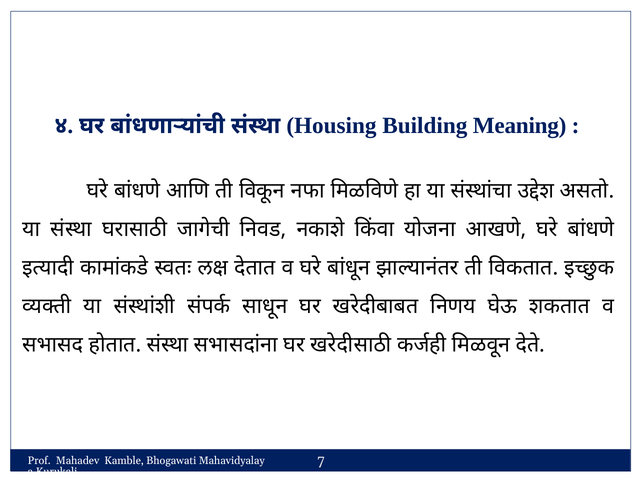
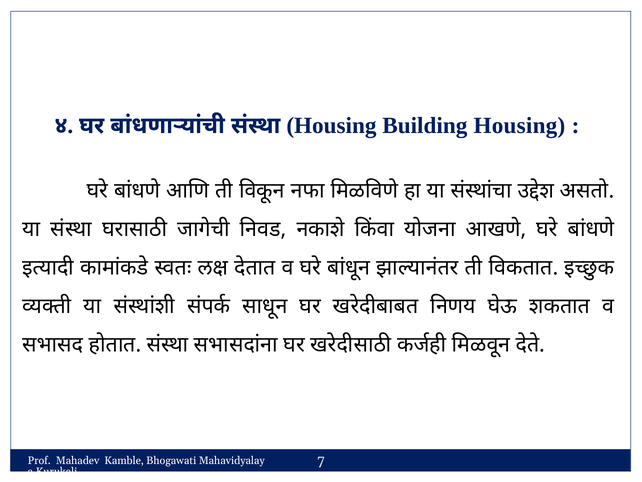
Building Meaning: Meaning -> Housing
